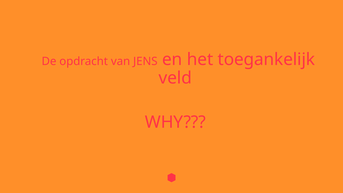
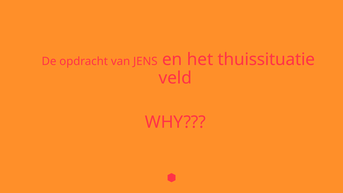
toegankelijk: toegankelijk -> thuissituatie
